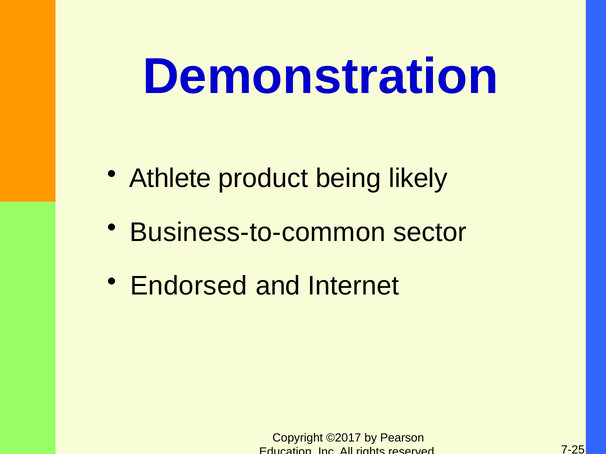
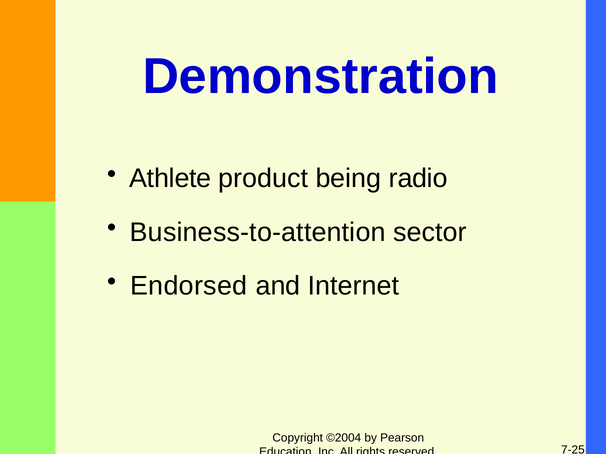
likely: likely -> radio
Business-to-common: Business-to-common -> Business-to-attention
©2017: ©2017 -> ©2004
